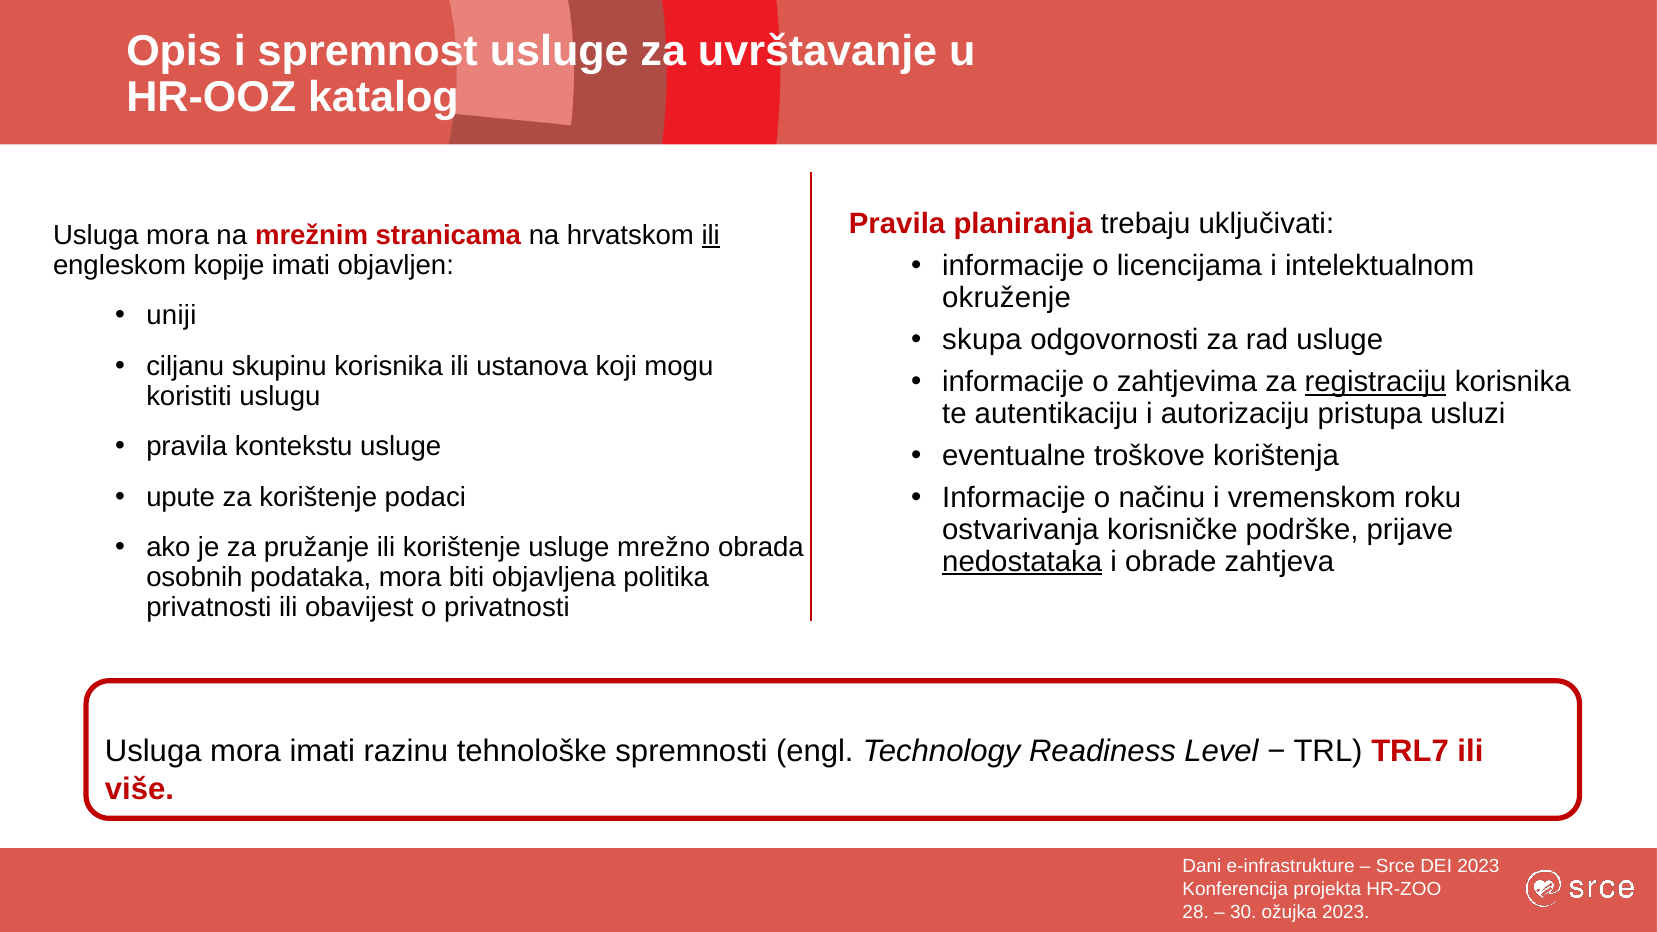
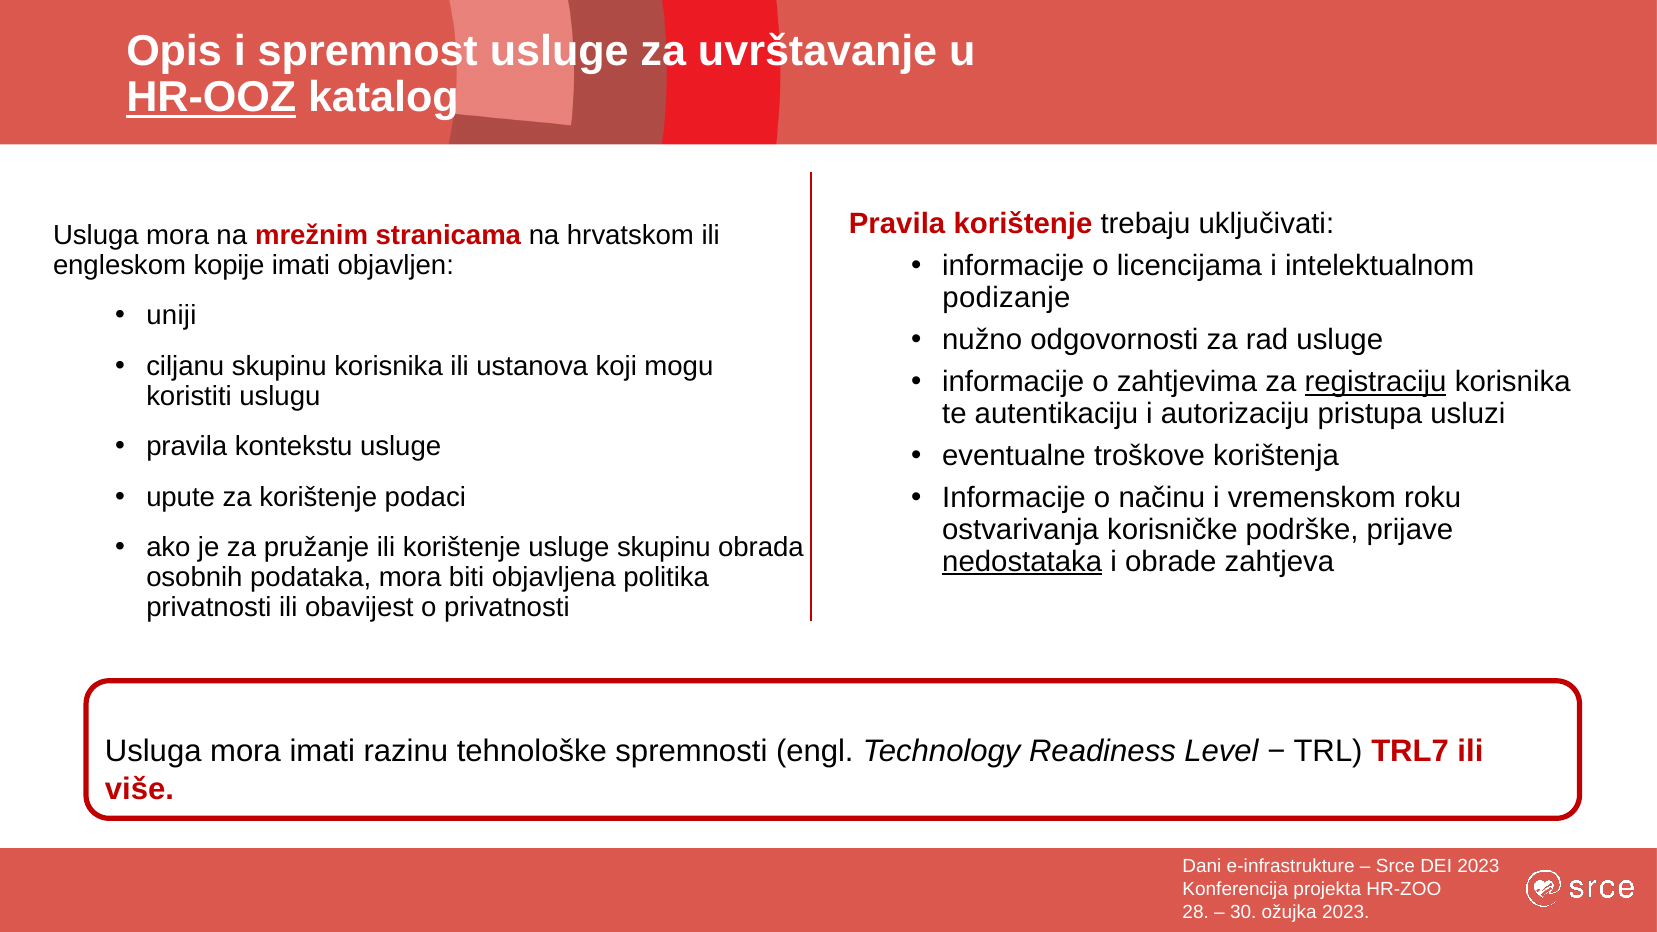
HR-OOZ underline: none -> present
Pravila planiranja: planiranja -> korištenje
ili at (711, 235) underline: present -> none
okruženje: okruženje -> podizanje
skupa: skupa -> nužno
usluge mrežno: mrežno -> skupinu
